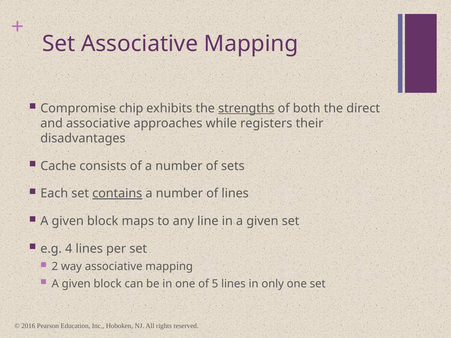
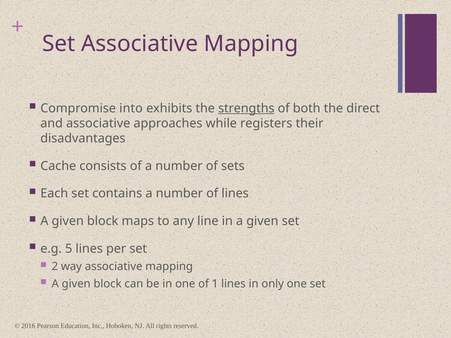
chip: chip -> into
contains underline: present -> none
4: 4 -> 5
5: 5 -> 1
